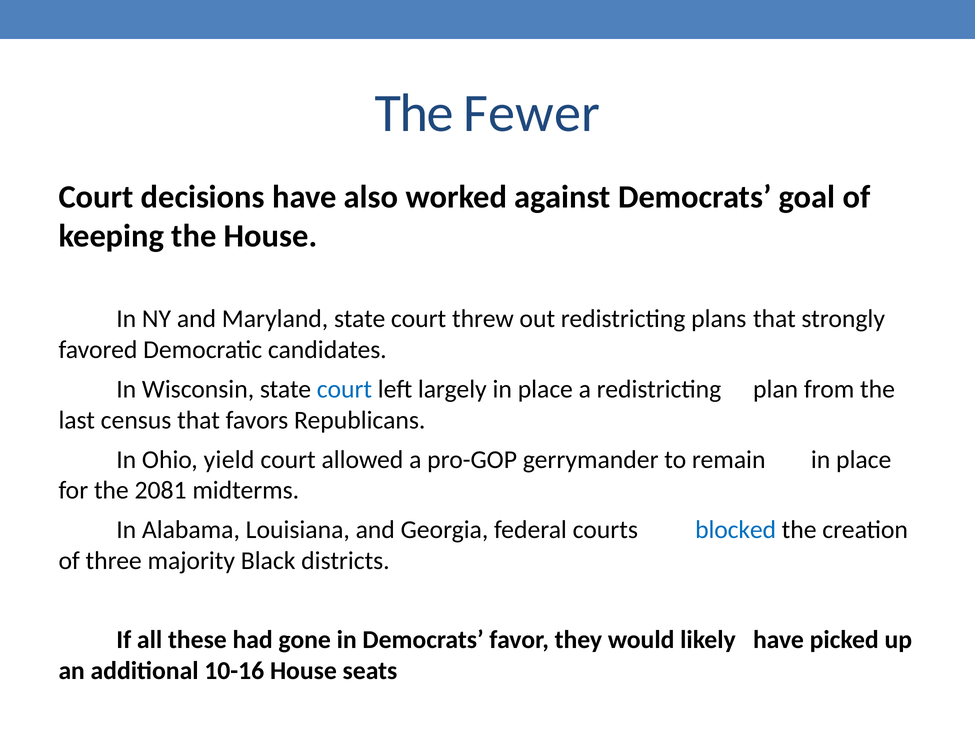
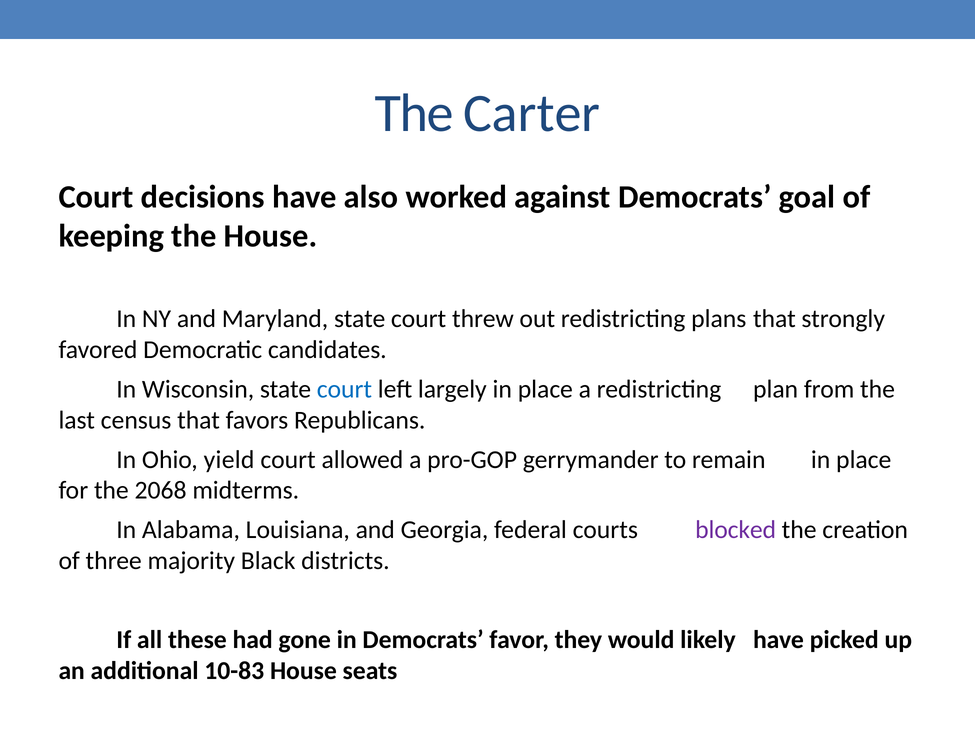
Fewer: Fewer -> Carter
2081: 2081 -> 2068
blocked colour: blue -> purple
10-16: 10-16 -> 10-83
